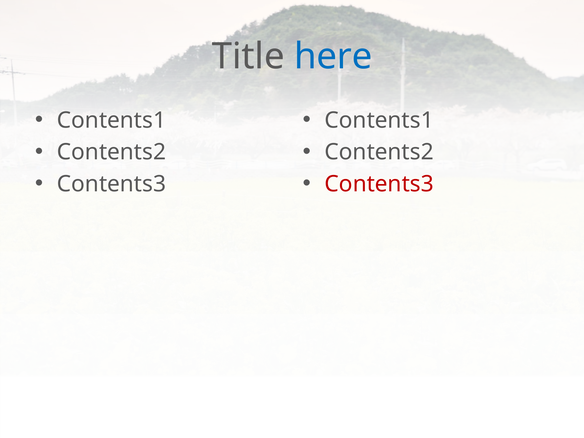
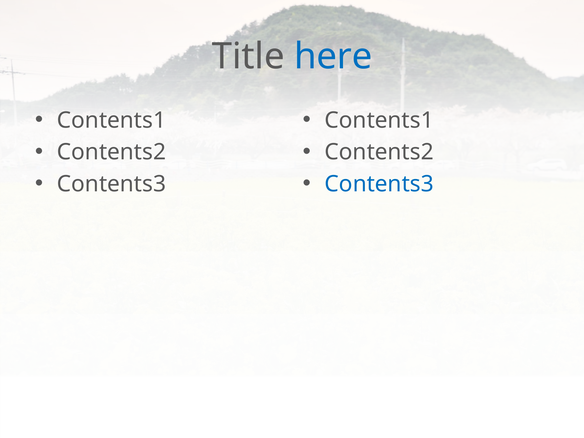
Contents3 at (379, 184) colour: red -> blue
